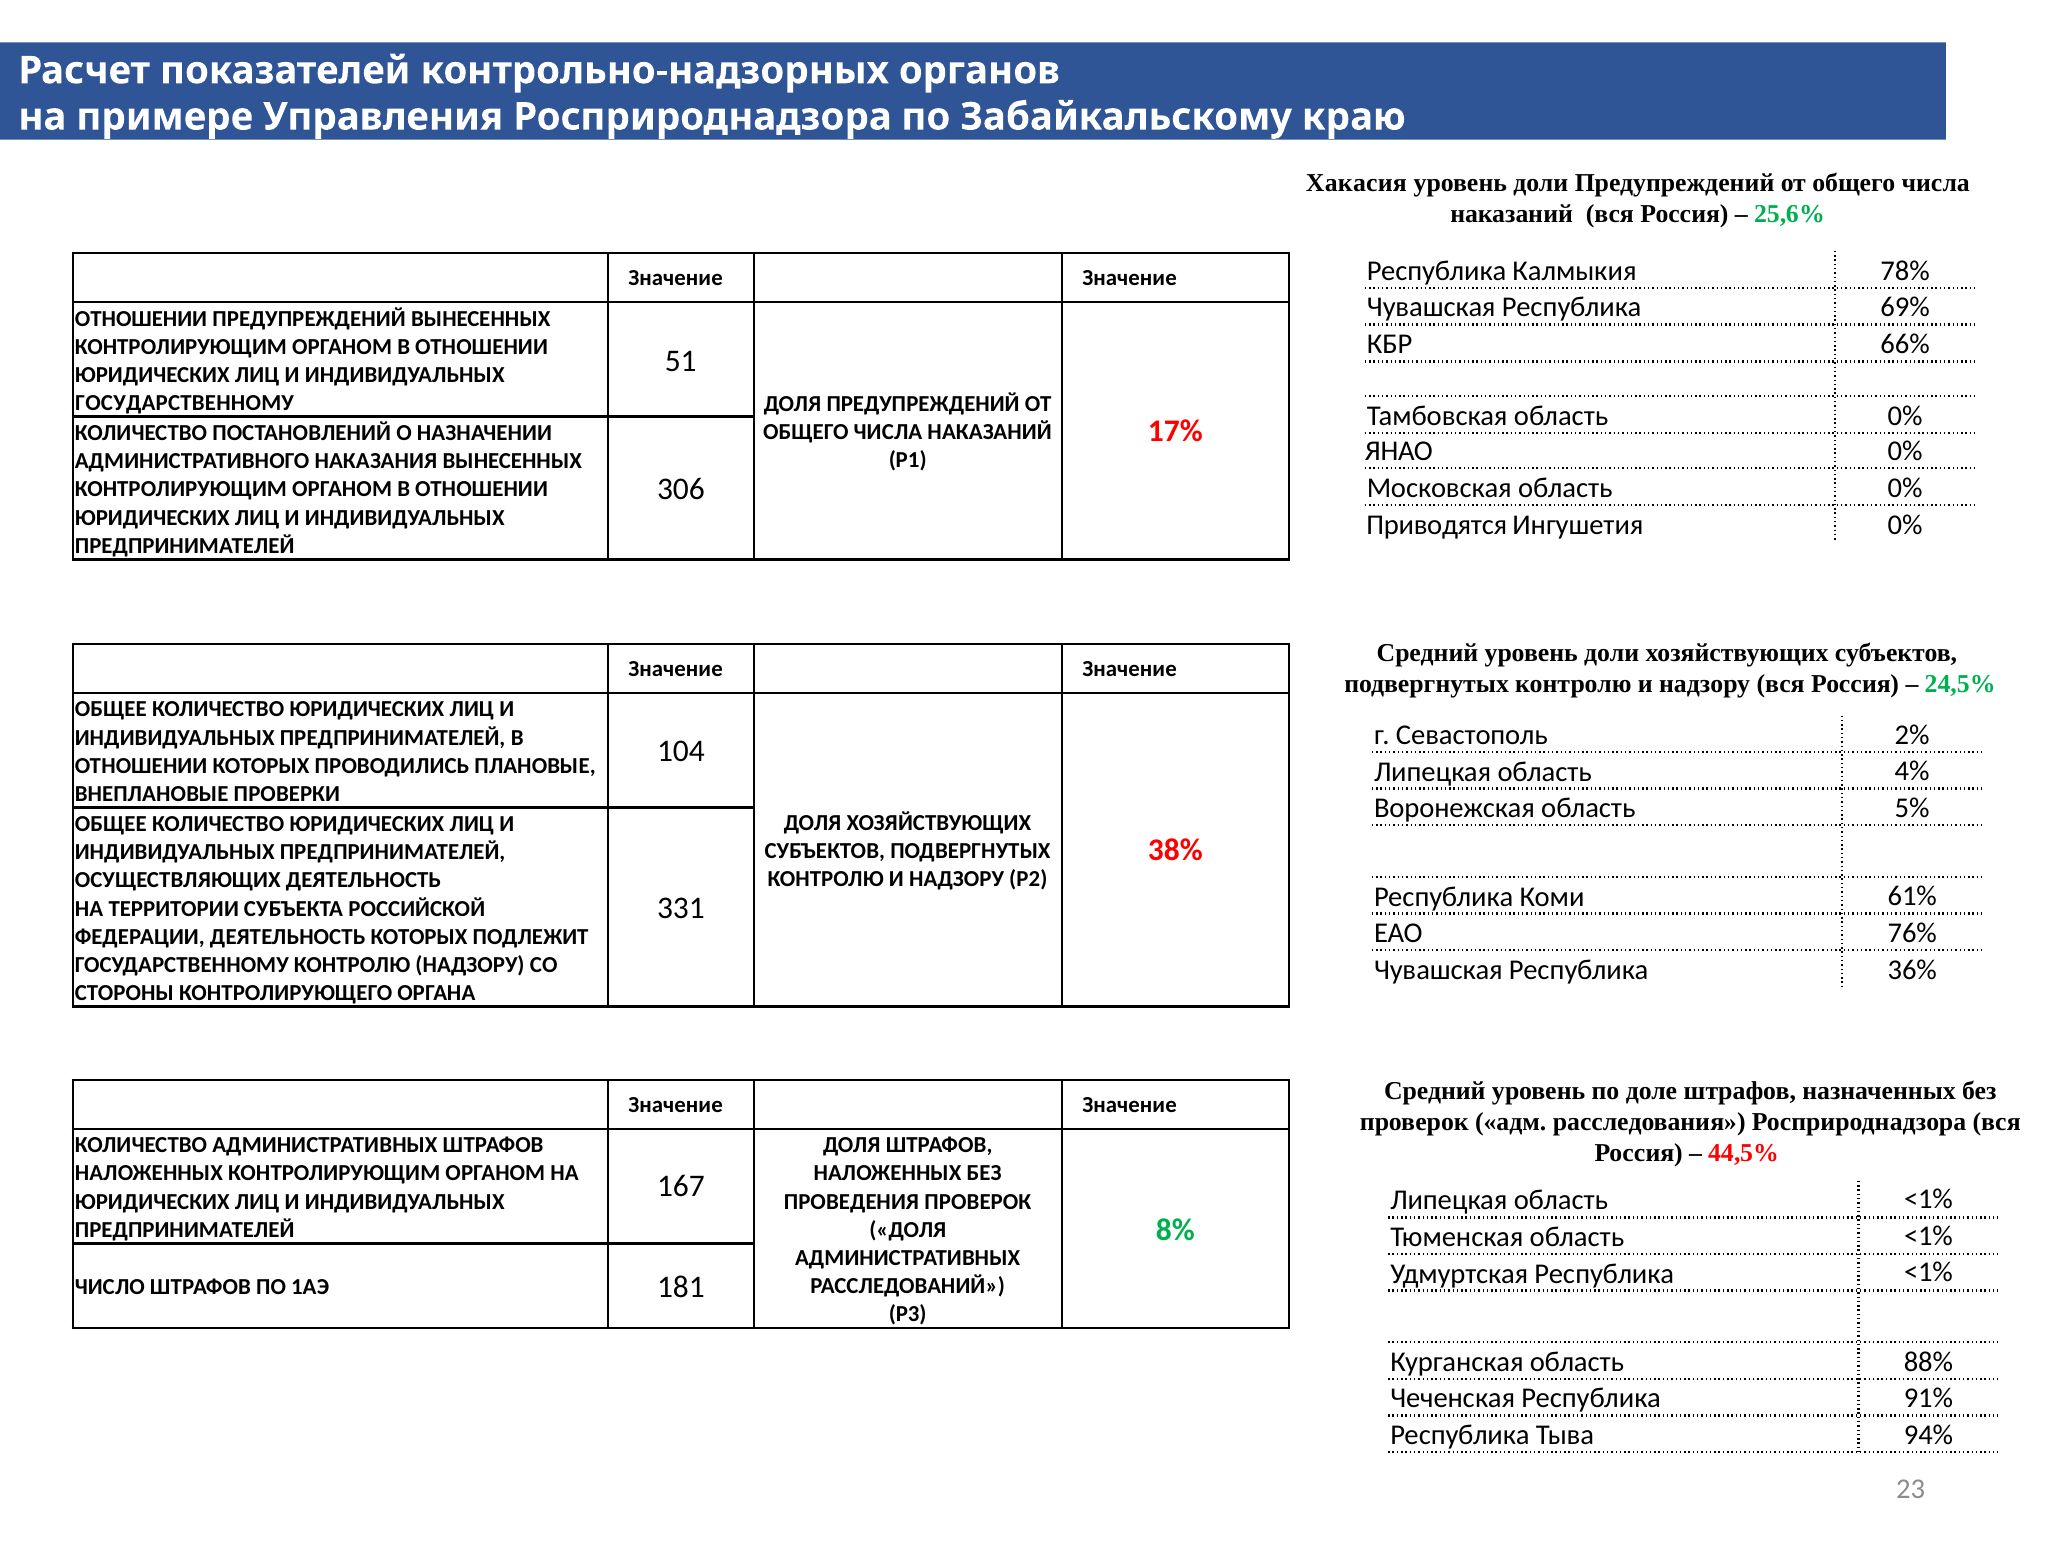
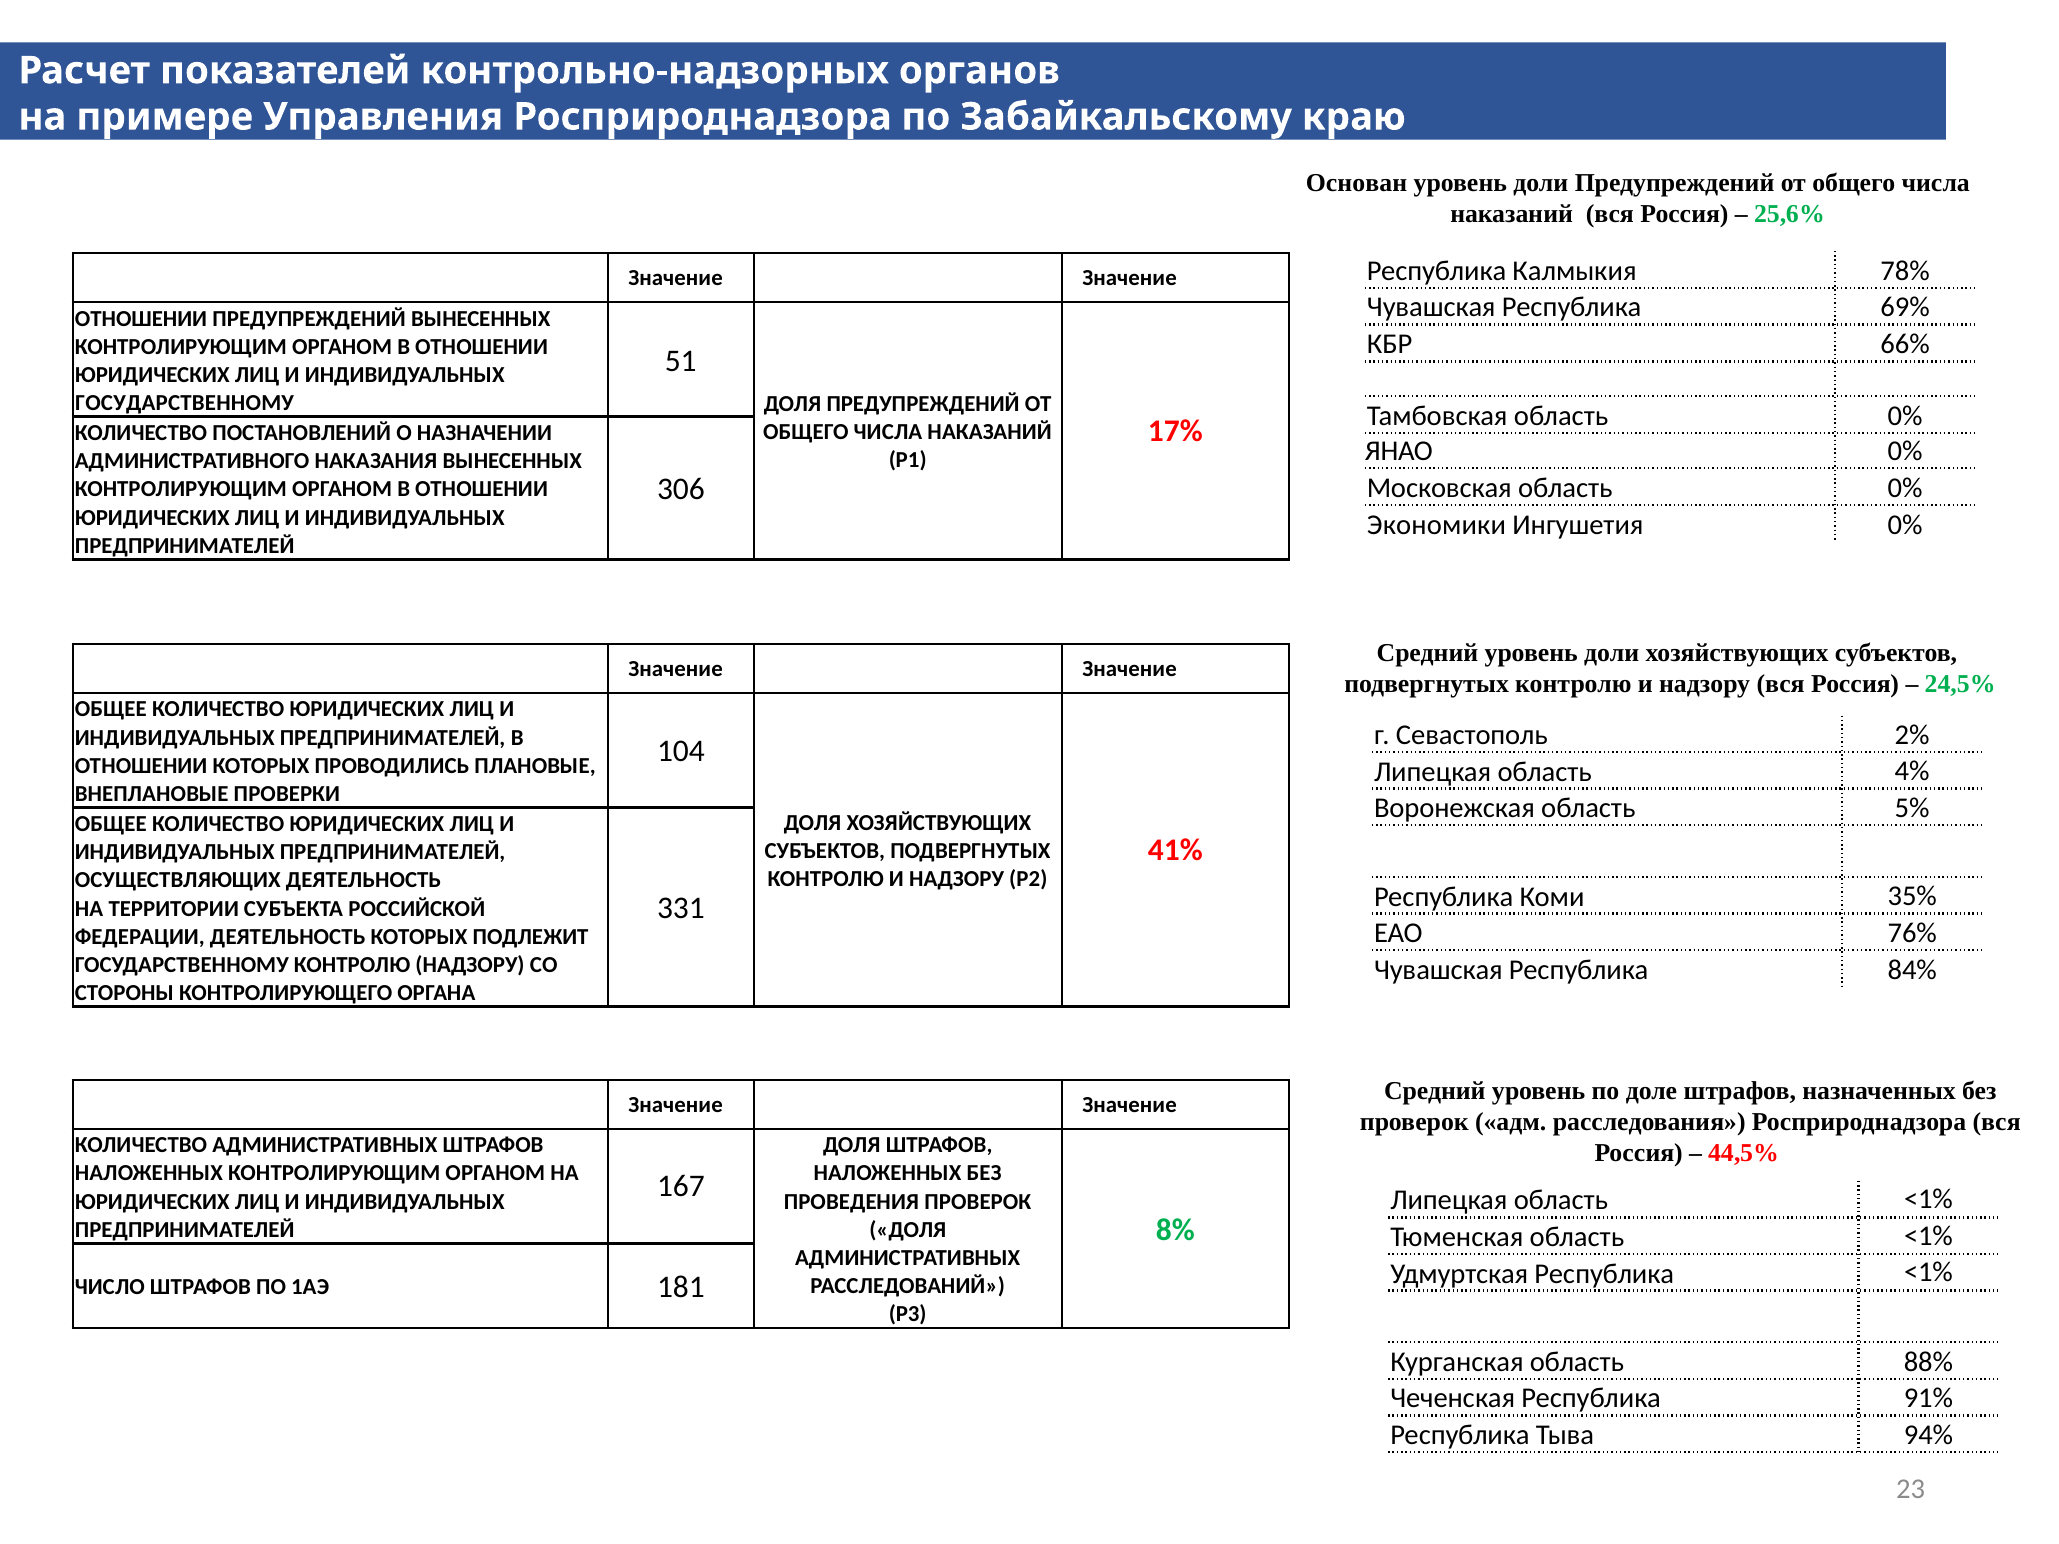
Хакасия: Хакасия -> Основан
Приводятся: Приводятся -> Экономики
38%: 38% -> 41%
61%: 61% -> 35%
36%: 36% -> 84%
